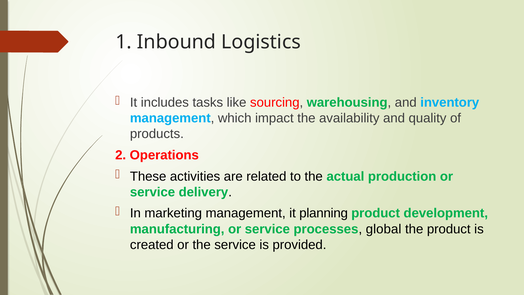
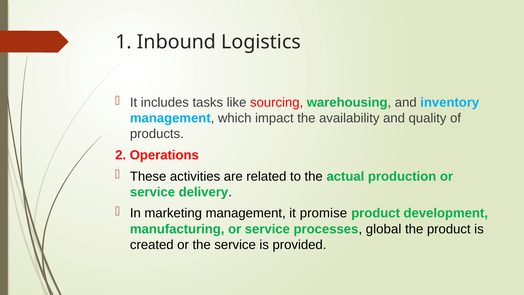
planning: planning -> promise
